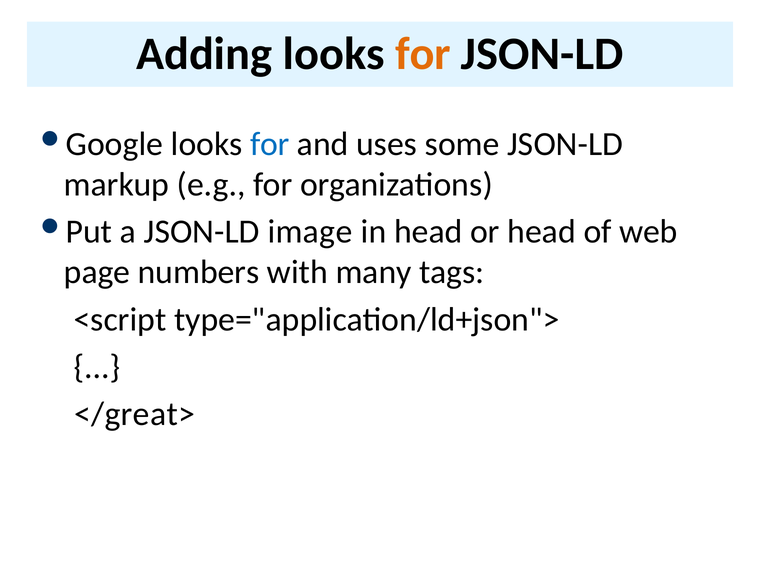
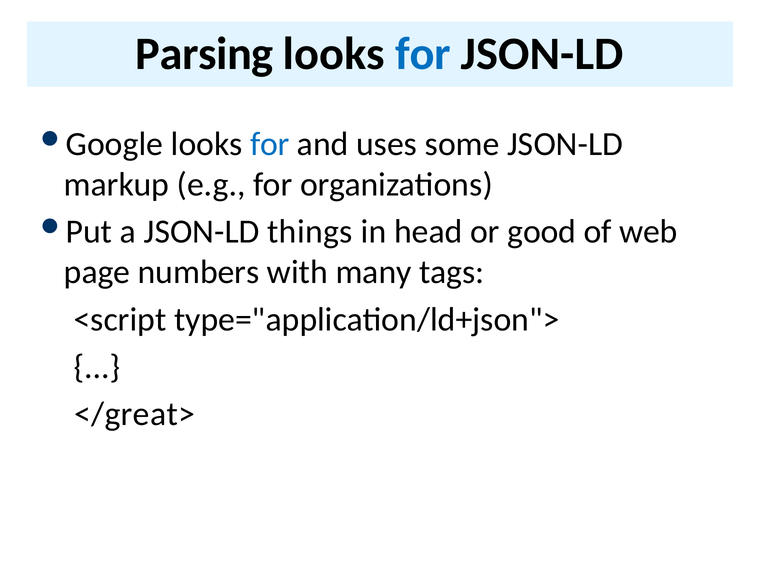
Adding: Adding -> Parsing
for at (423, 54) colour: orange -> blue
image: image -> things
or head: head -> good
